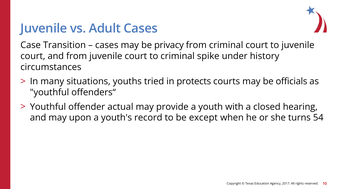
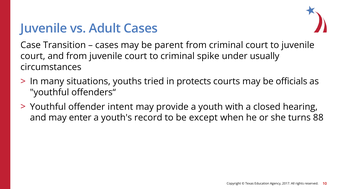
privacy: privacy -> parent
history: history -> usually
actual: actual -> intent
upon: upon -> enter
54: 54 -> 88
